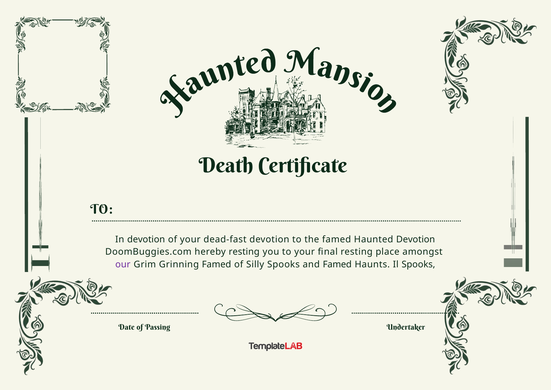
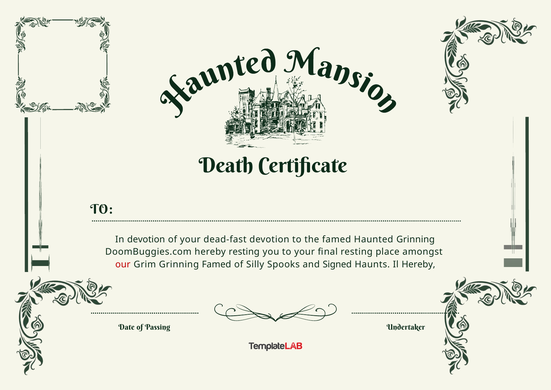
Haunted Devotion: Devotion -> Grinning
our colour: purple -> red
and Famed: Famed -> Signed
Il Spooks: Spooks -> Hereby
